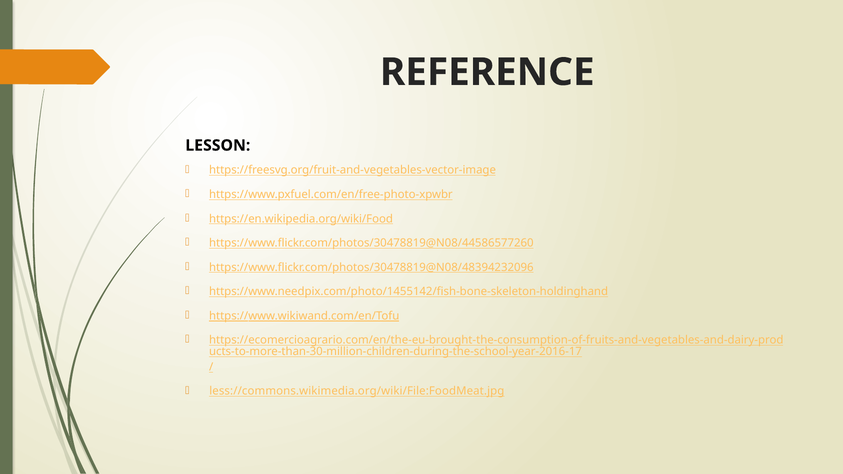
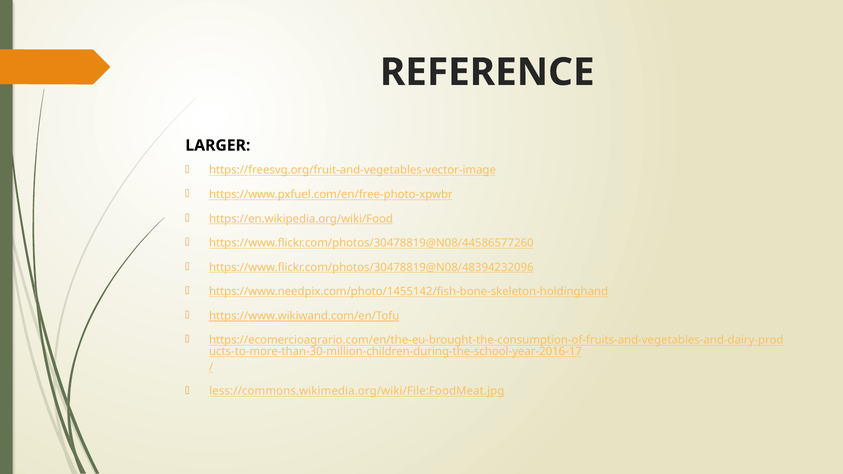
LESSON: LESSON -> LARGER
